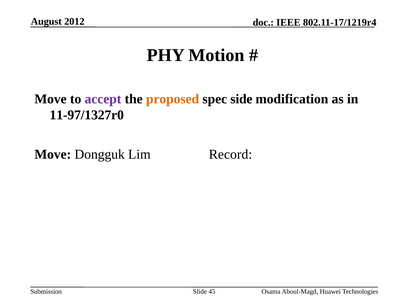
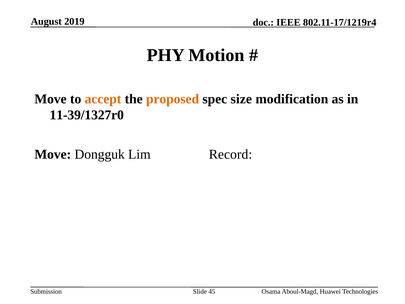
2012: 2012 -> 2019
accept colour: purple -> orange
side: side -> size
11-97/1327r0: 11-97/1327r0 -> 11-39/1327r0
